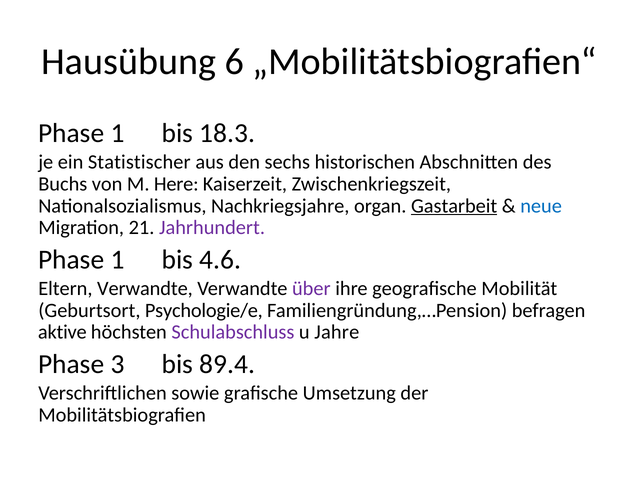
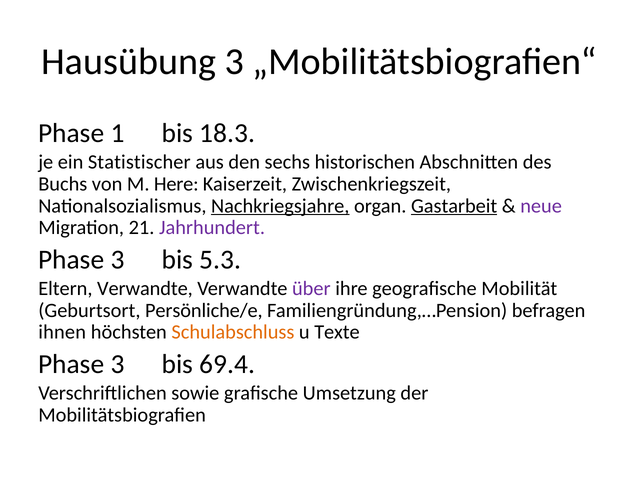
Hausübung 6: 6 -> 3
Nachkriegsjahre underline: none -> present
neue colour: blue -> purple
1 at (118, 260): 1 -> 3
4.6: 4.6 -> 5.3
Psychologie/e: Psychologie/e -> Persönliche/e
aktive: aktive -> ihnen
Schulabschluss colour: purple -> orange
Jahre: Jahre -> Texte
89.4: 89.4 -> 69.4
